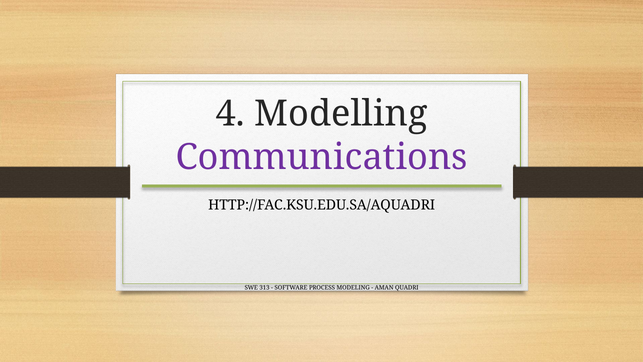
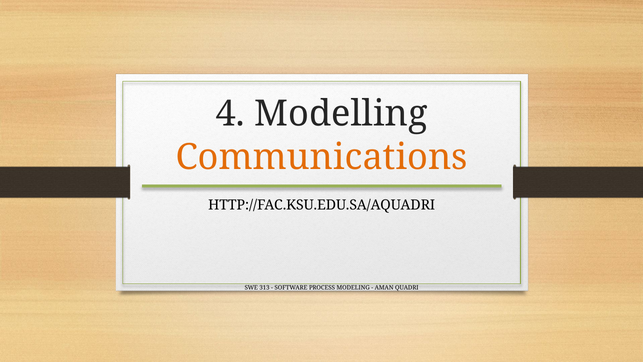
Communications colour: purple -> orange
